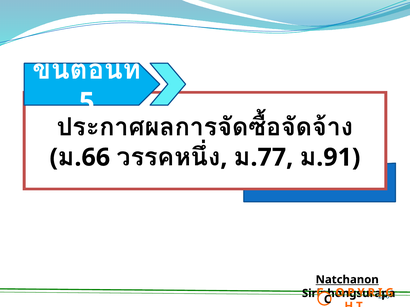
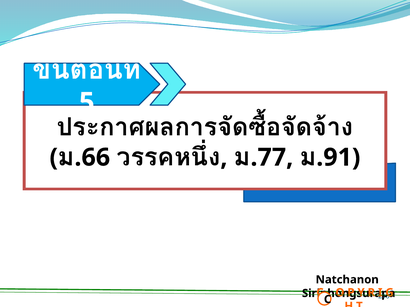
Natchanon underline: present -> none
